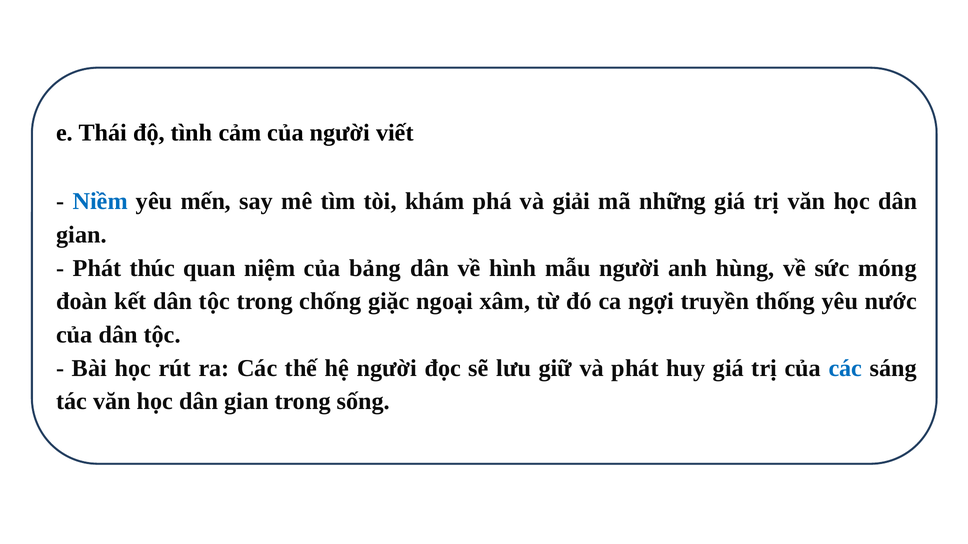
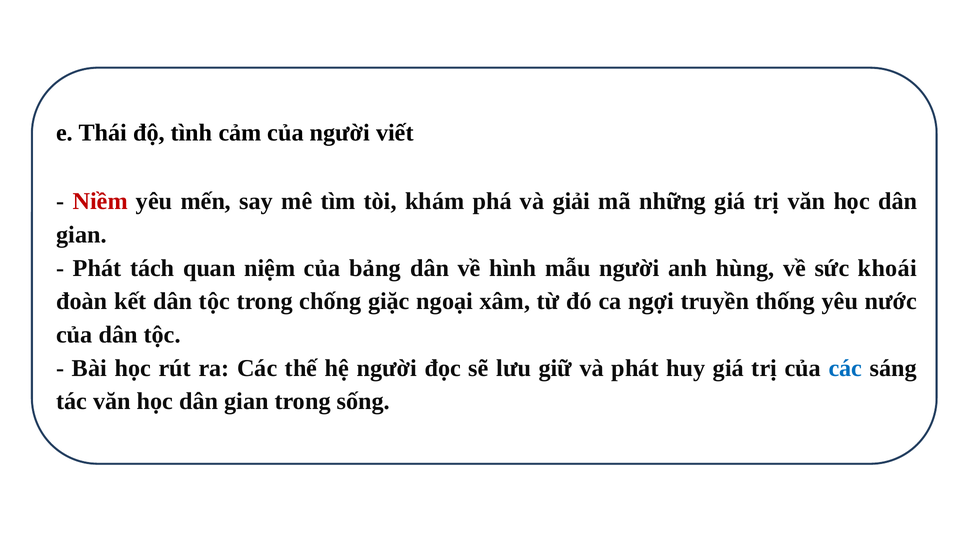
Niềm colour: blue -> red
thúc: thúc -> tách
móng: móng -> khoái
